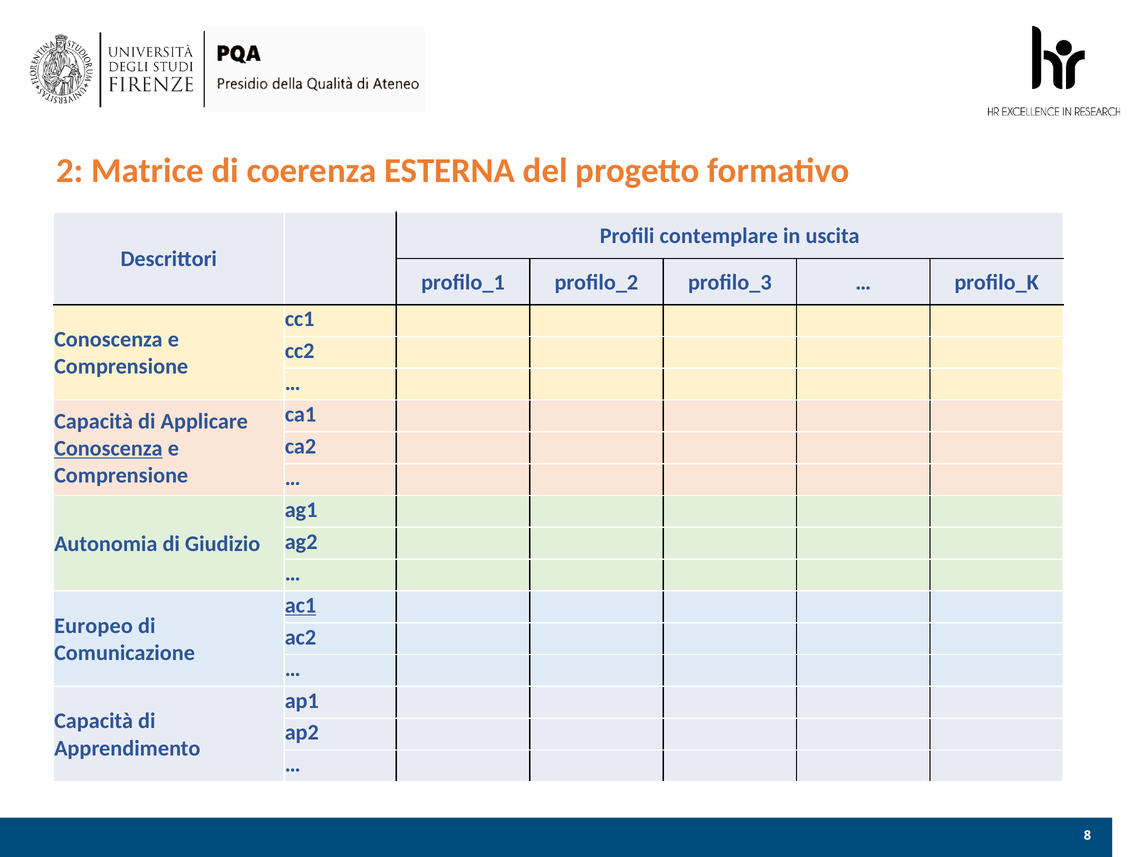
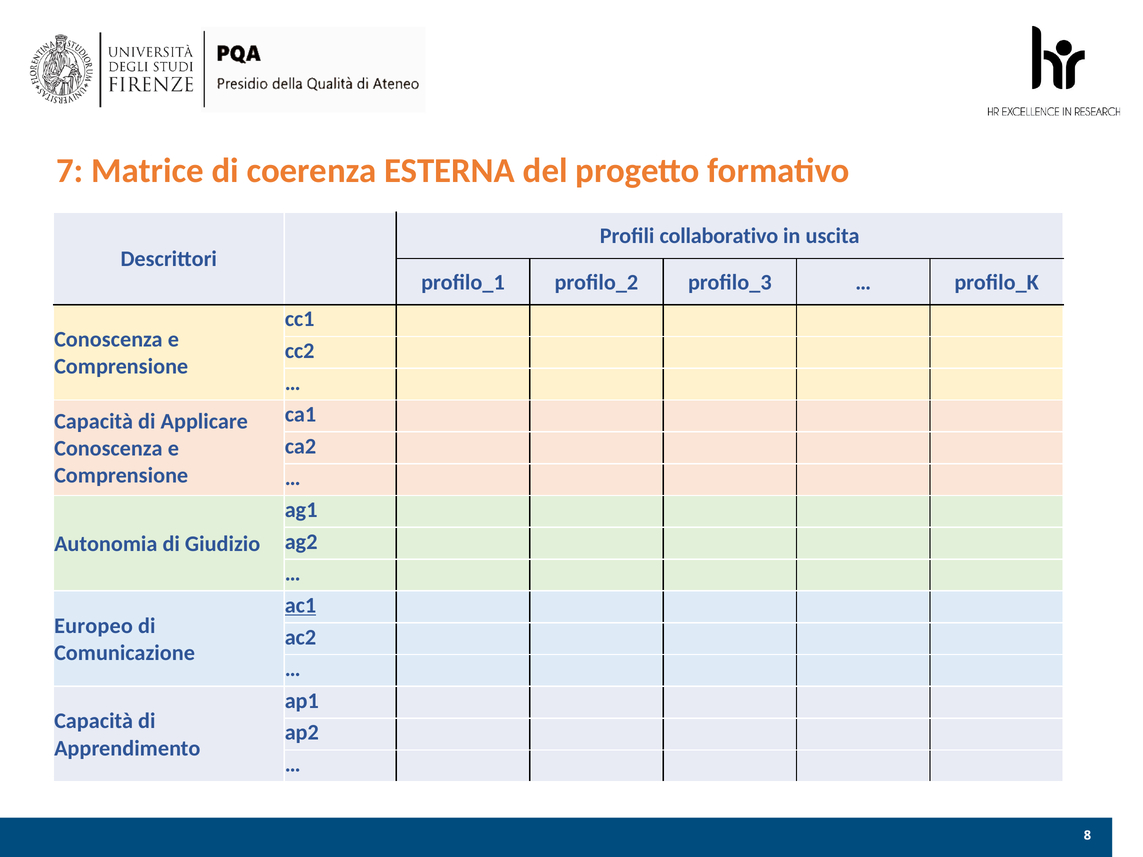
2: 2 -> 7
contemplare: contemplare -> collaborativo
Conoscenza at (108, 449) underline: present -> none
